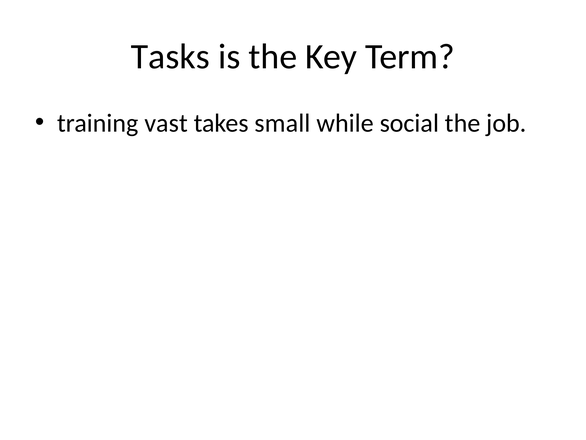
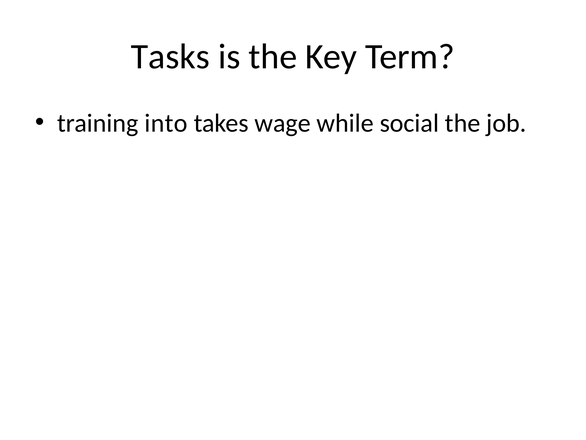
vast: vast -> into
small: small -> wage
